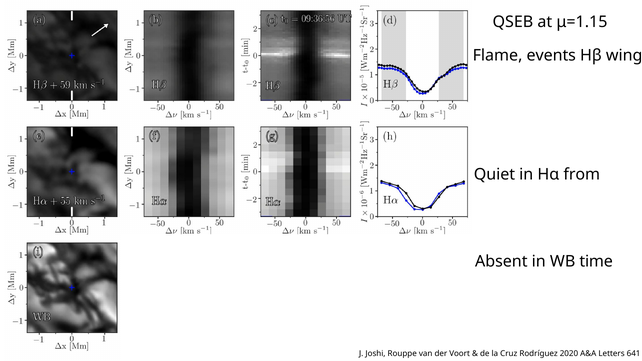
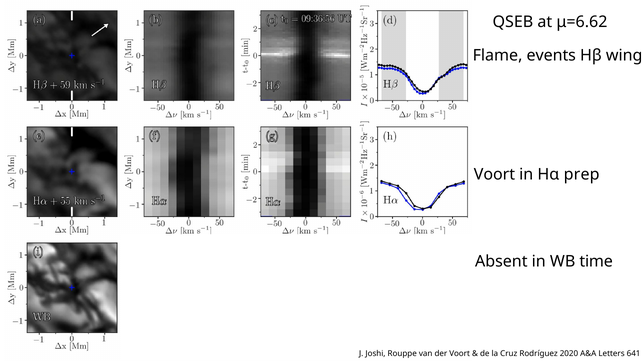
μ=1.15: μ=1.15 -> μ=6.62
Quiet at (494, 174): Quiet -> Voort
from: from -> prep
